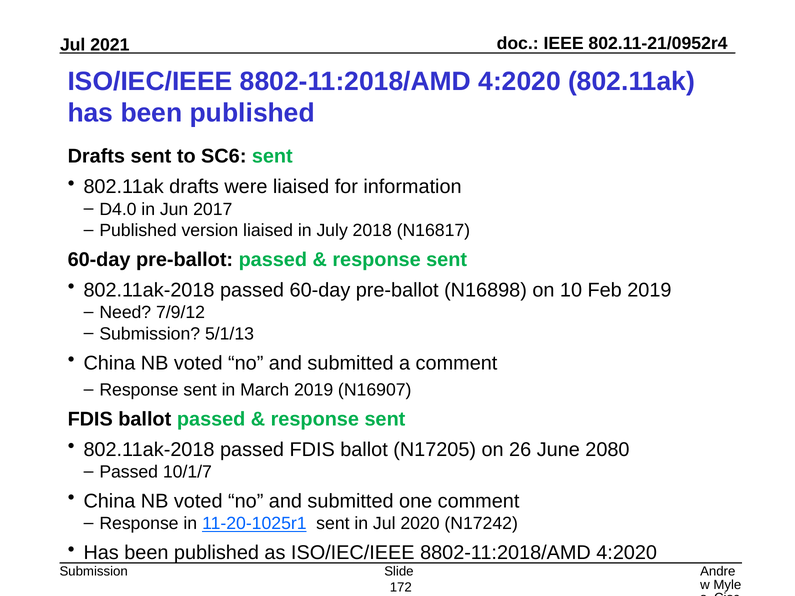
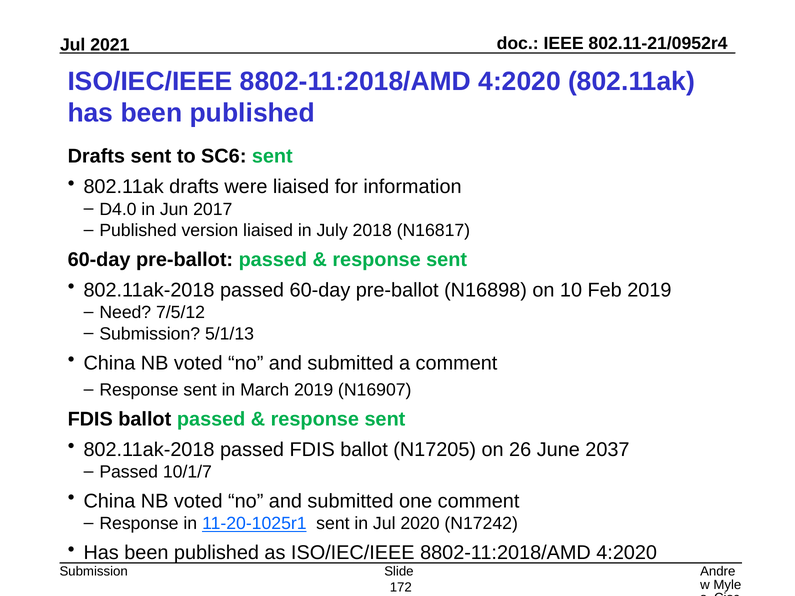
7/9/12: 7/9/12 -> 7/5/12
2080: 2080 -> 2037
